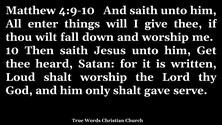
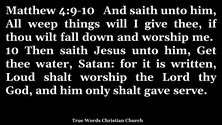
enter: enter -> weep
heard: heard -> water
